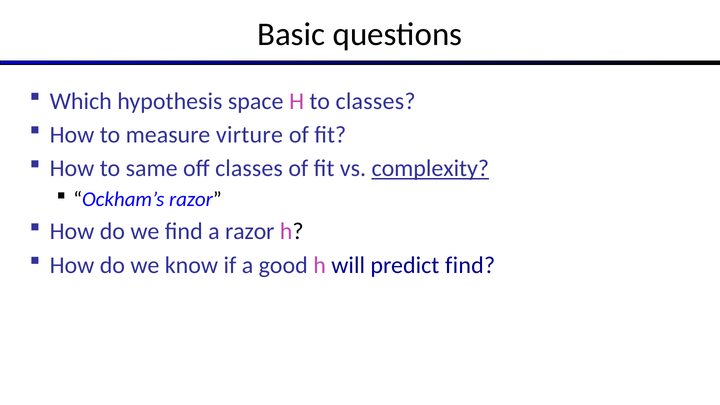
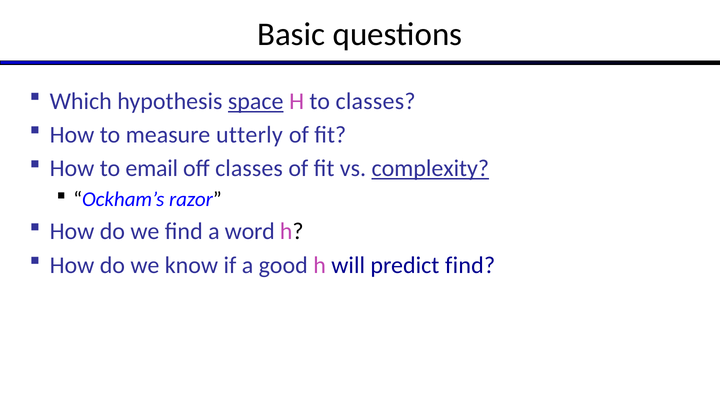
space underline: none -> present
virture: virture -> utterly
same: same -> email
a razor: razor -> word
